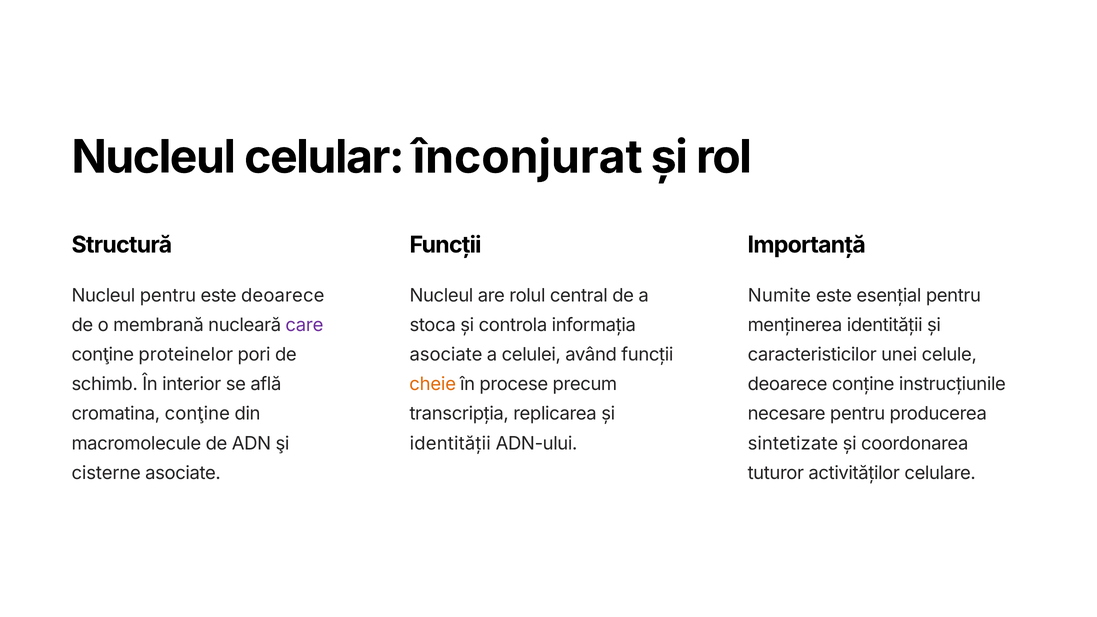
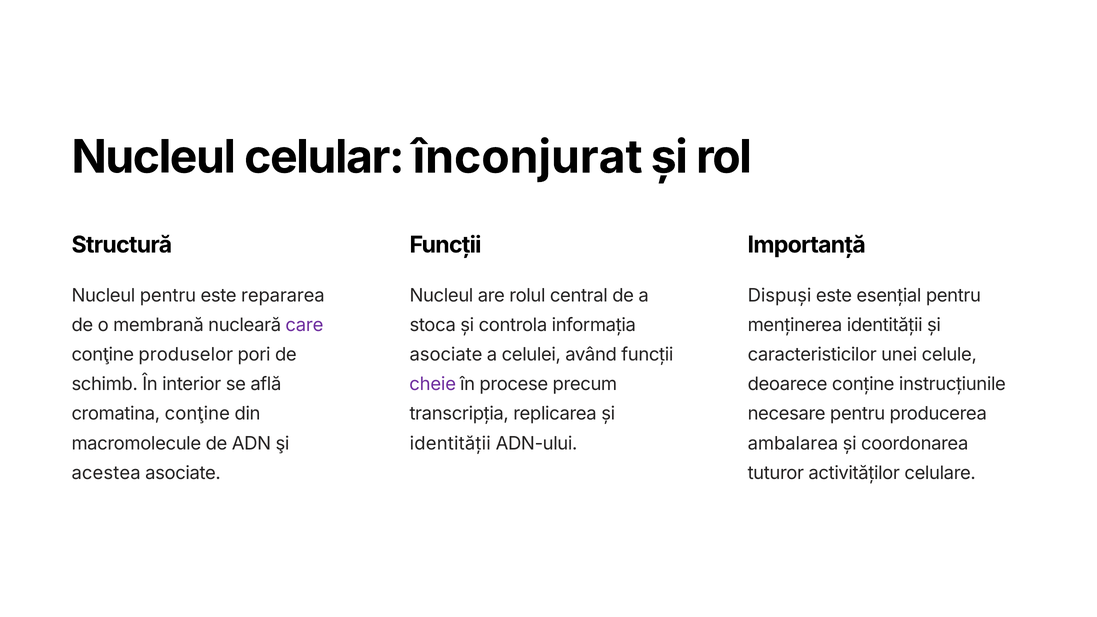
este deoarece: deoarece -> repararea
Numite: Numite -> Dispuși
proteinelor: proteinelor -> produselor
cheie colour: orange -> purple
sintetizate: sintetizate -> ambalarea
cisterne: cisterne -> acestea
